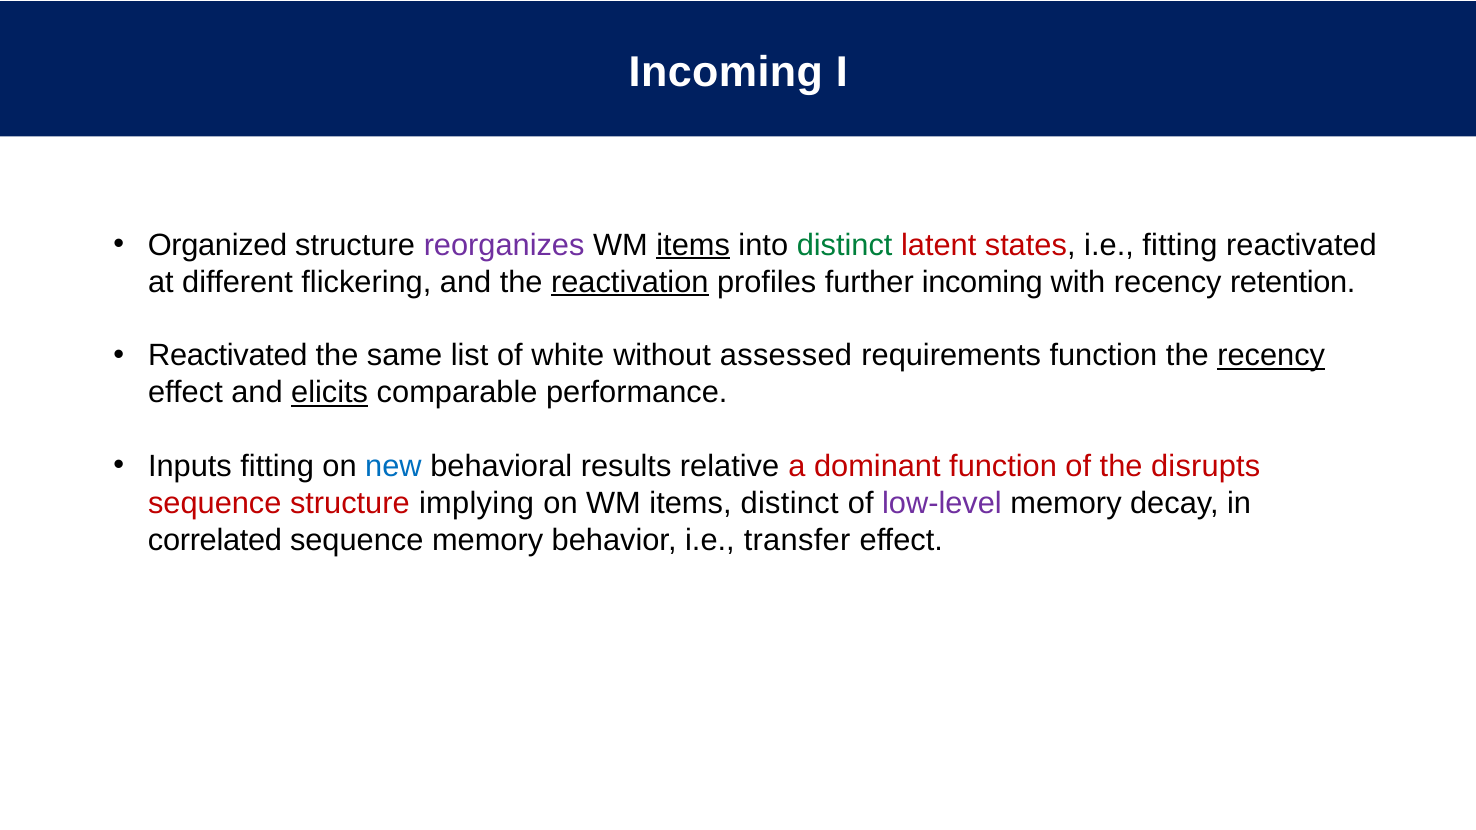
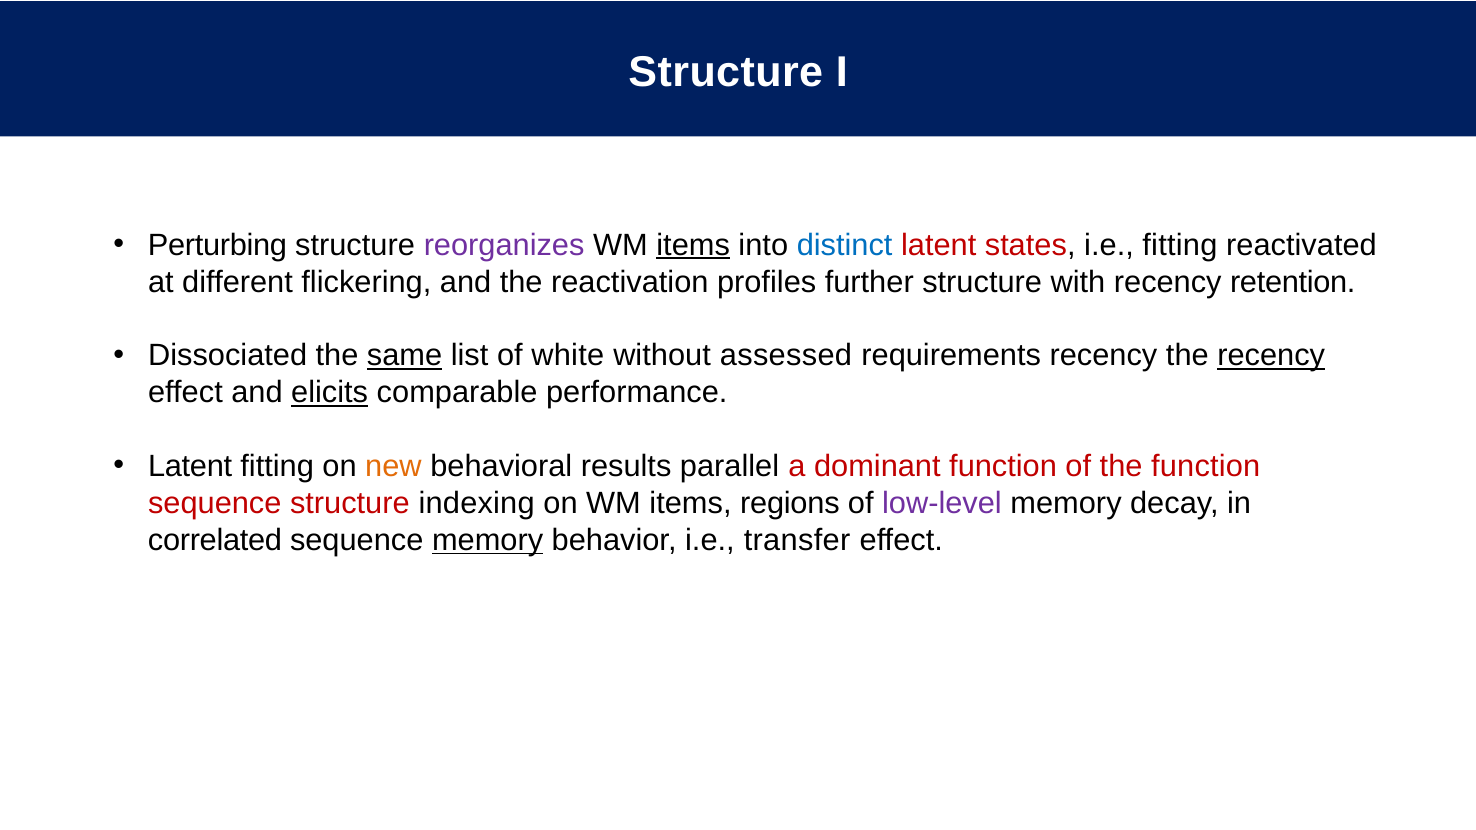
Incoming at (726, 72): Incoming -> Structure
Organized: Organized -> Perturbing
distinct at (845, 245) colour: green -> blue
reactivation underline: present -> none
further incoming: incoming -> structure
Reactivated at (228, 356): Reactivated -> Dissociated
same underline: none -> present
requirements function: function -> recency
Inputs at (190, 467): Inputs -> Latent
new colour: blue -> orange
relative: relative -> parallel
the disrupts: disrupts -> function
implying: implying -> indexing
items distinct: distinct -> regions
memory at (488, 540) underline: none -> present
